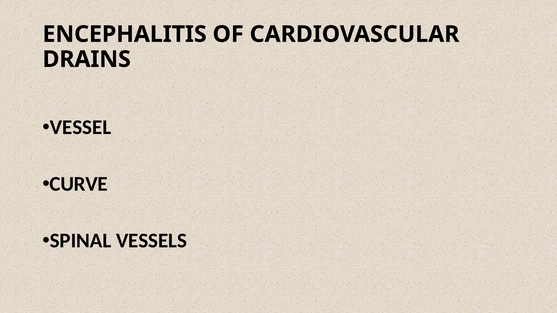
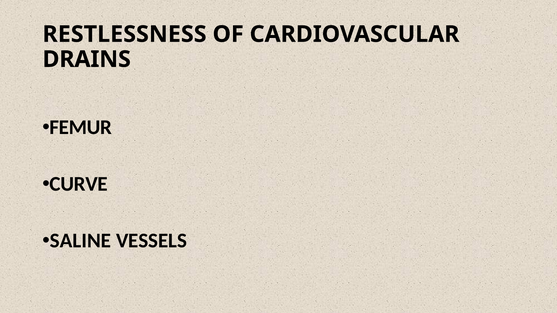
ENCEPHALITIS: ENCEPHALITIS -> RESTLESSNESS
VESSEL: VESSEL -> FEMUR
SPINAL: SPINAL -> SALINE
